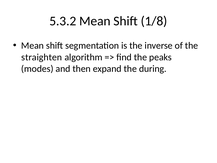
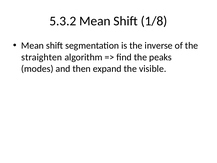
during: during -> visible
